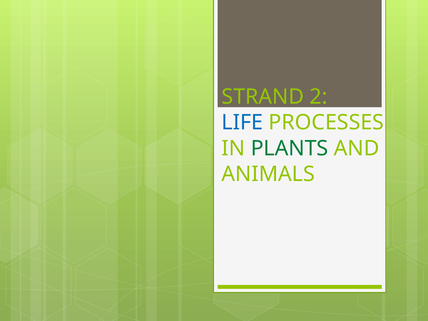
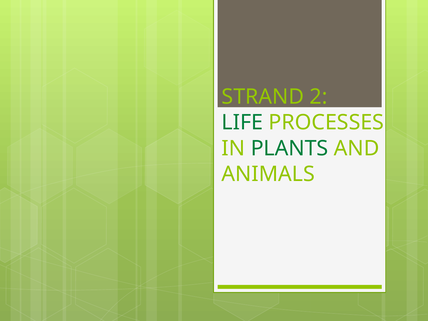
LIFE colour: blue -> green
